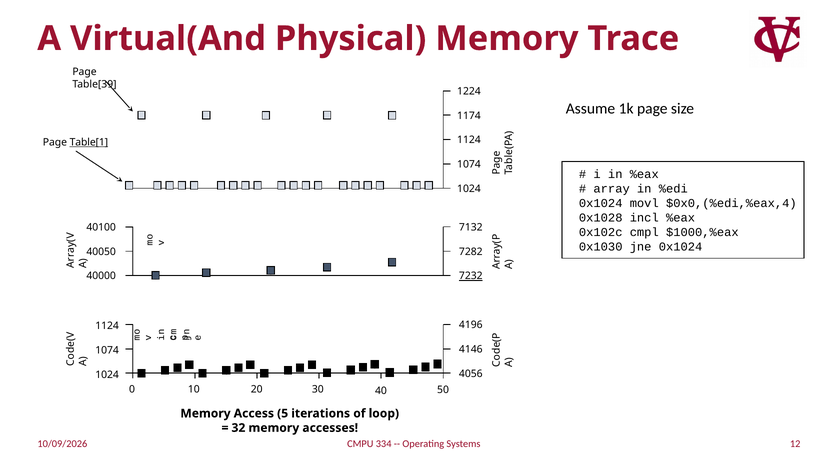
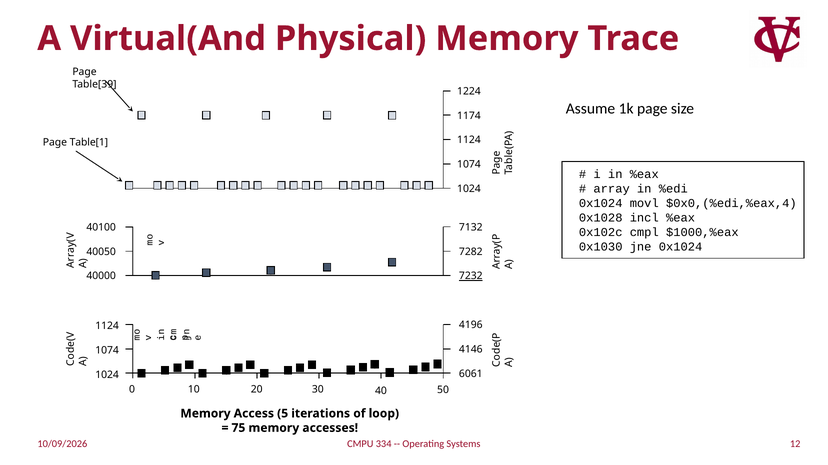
Table[1 underline: present -> none
4056: 4056 -> 6061
32: 32 -> 75
